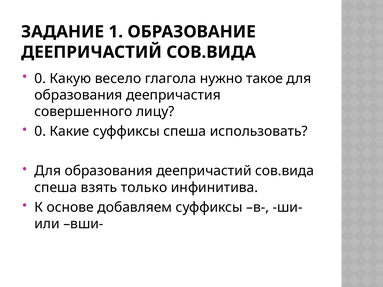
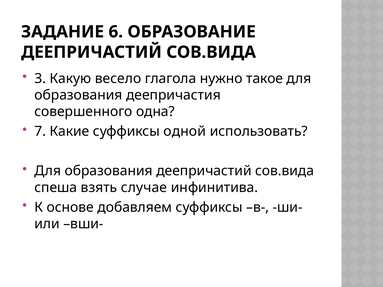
1: 1 -> 6
0 at (40, 79): 0 -> 3
лицу: лицу -> одна
0 at (40, 132): 0 -> 7
суффиксы спеша: спеша -> одной
только: только -> случае
